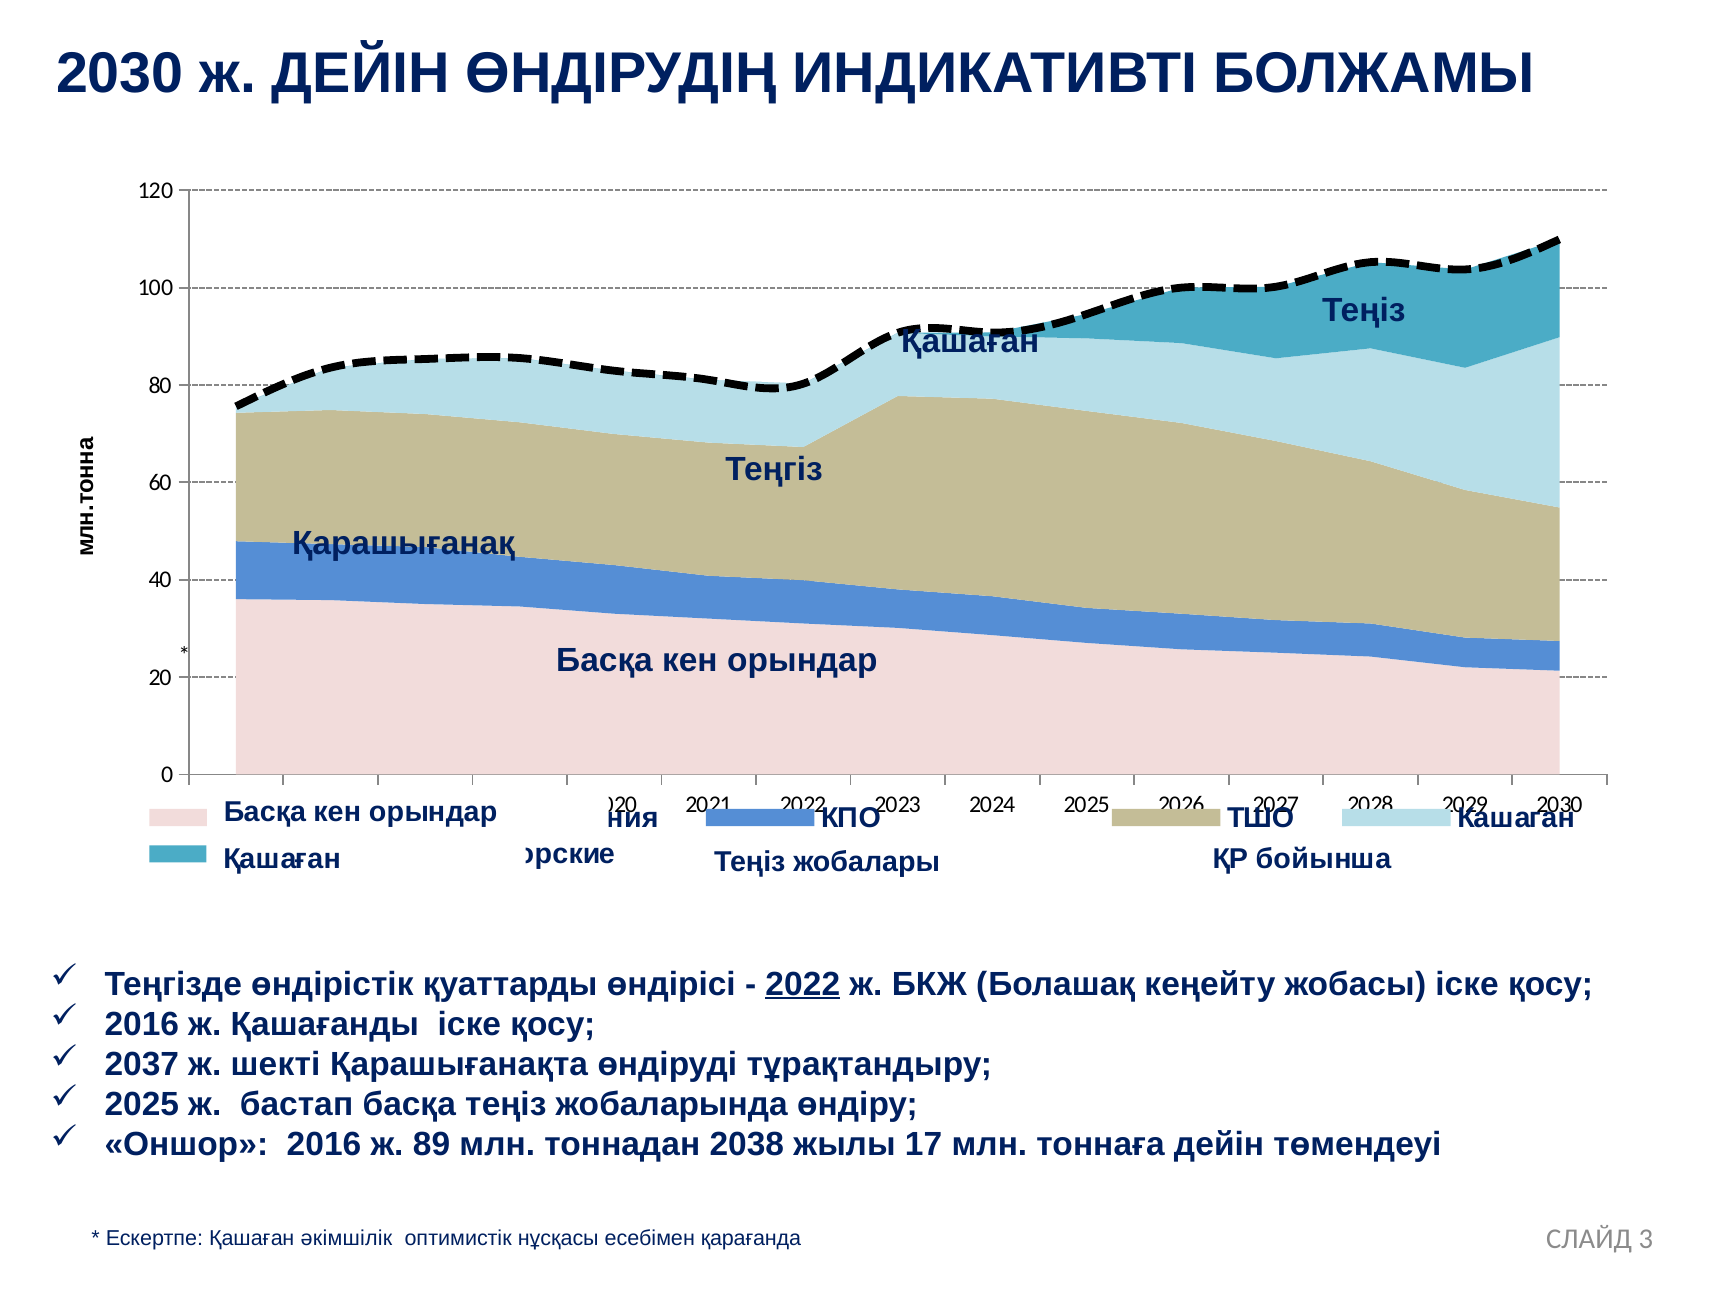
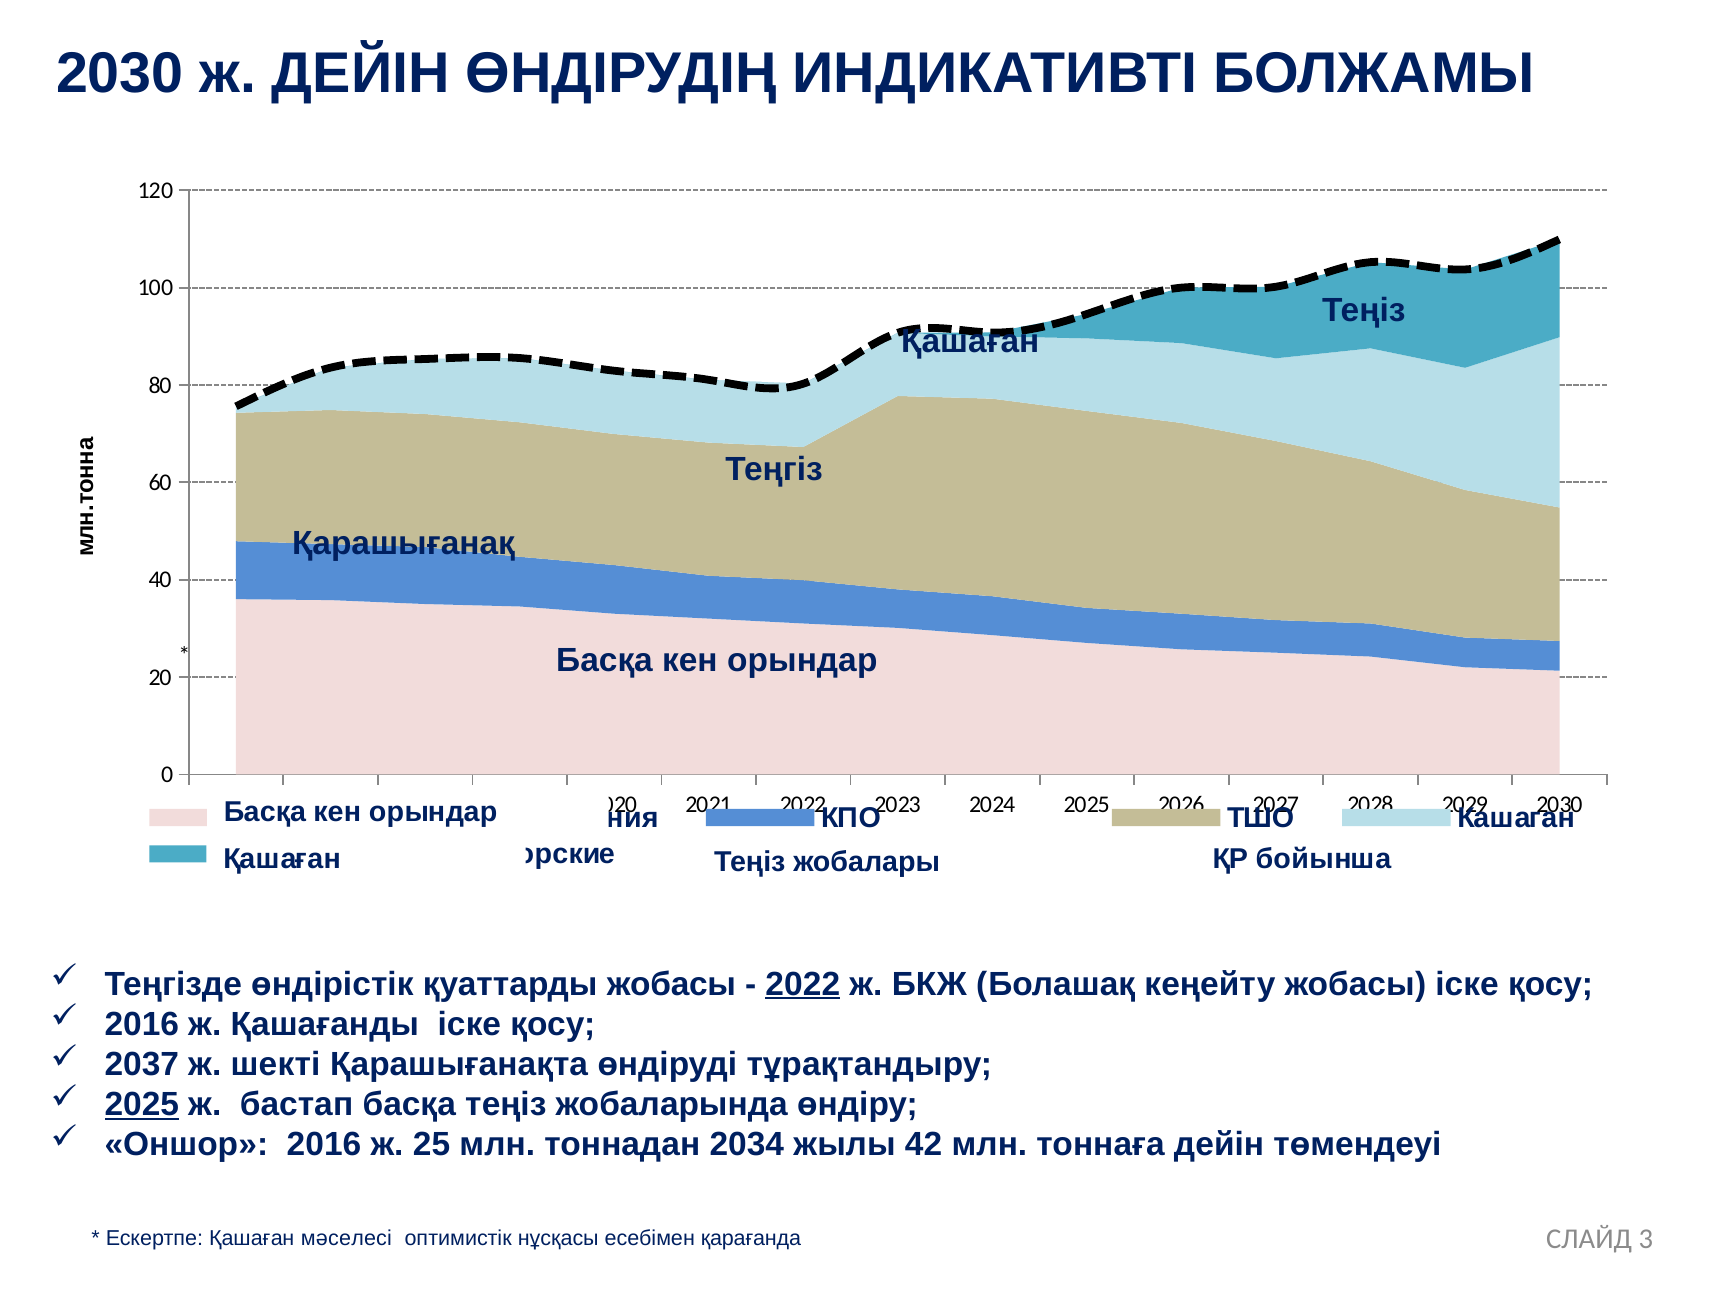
қуаттарды өндірісі: өндірісі -> жобасы
2025 at (142, 1104) underline: none -> present
89: 89 -> 25
2038: 2038 -> 2034
17: 17 -> 42
әкімшілік: әкімшілік -> мәселесі
